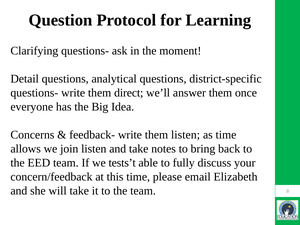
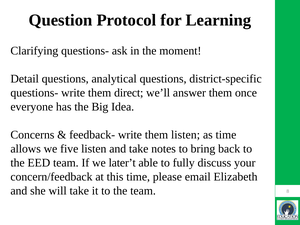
join: join -> five
tests’t: tests’t -> later’t
